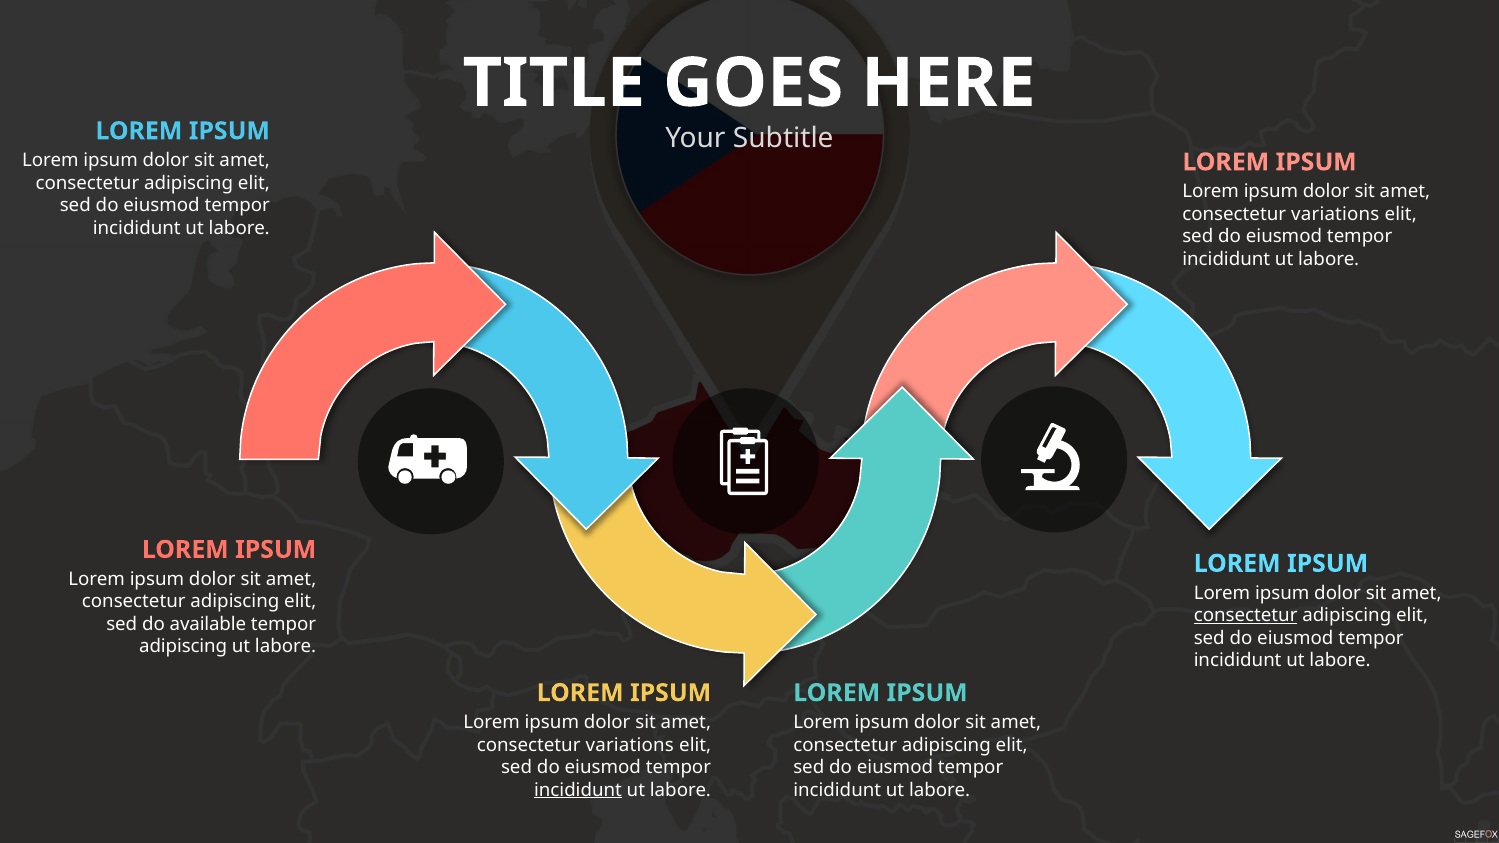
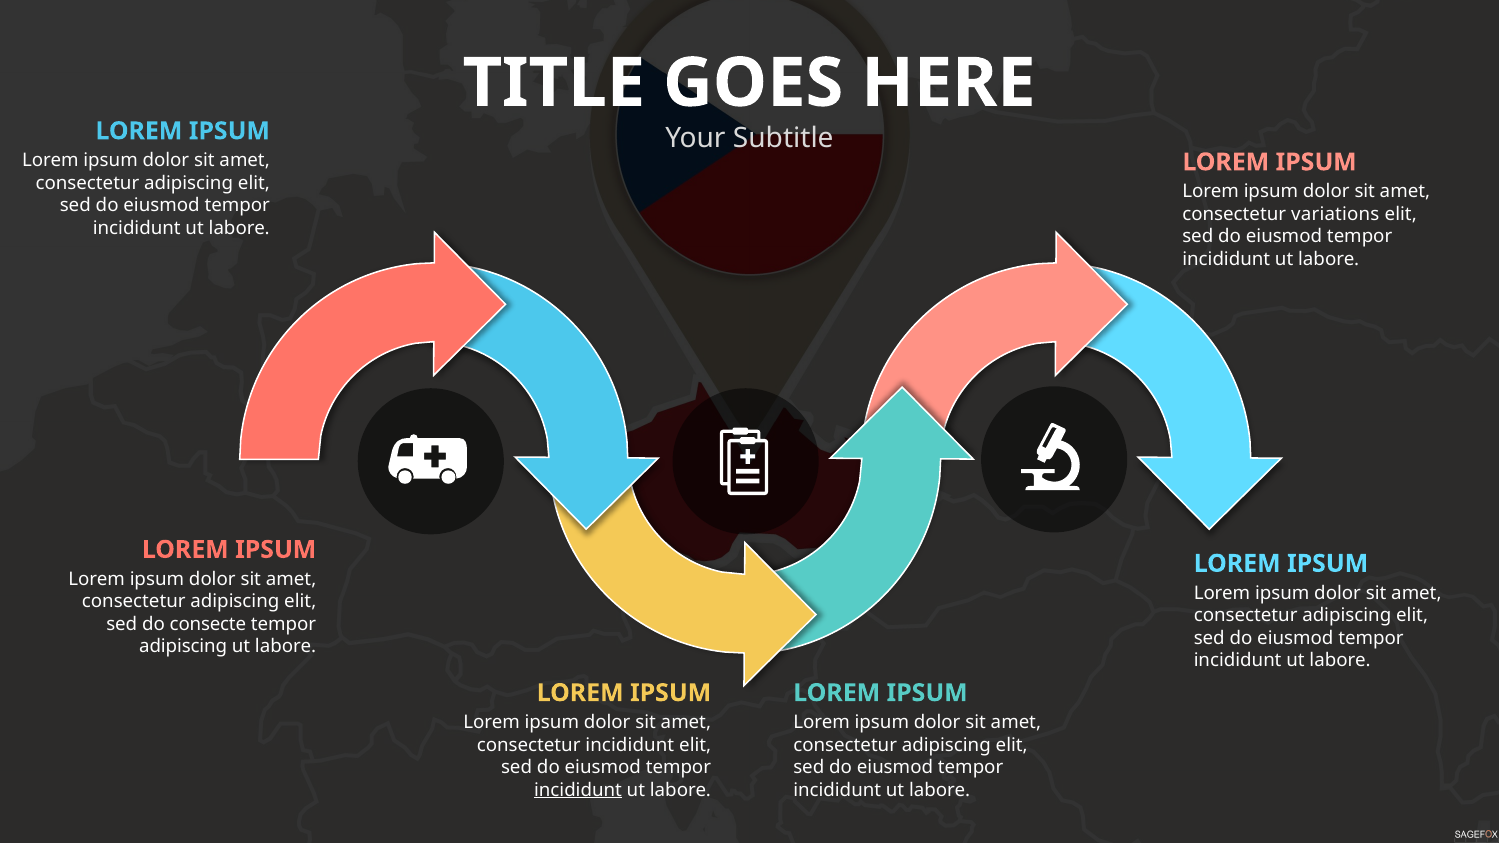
consectetur at (1246, 616) underline: present -> none
available: available -> consecte
variations at (630, 745): variations -> incididunt
